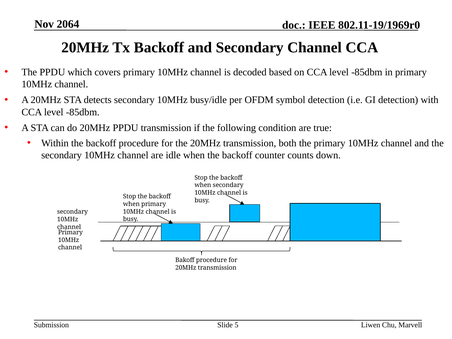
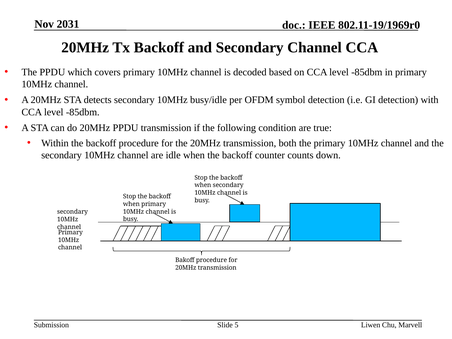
2064: 2064 -> 2031
